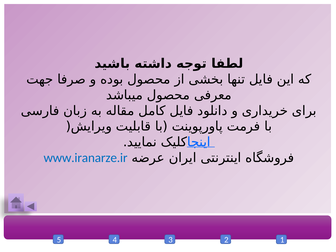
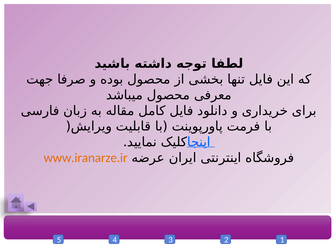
www.iranarze.ir colour: blue -> orange
